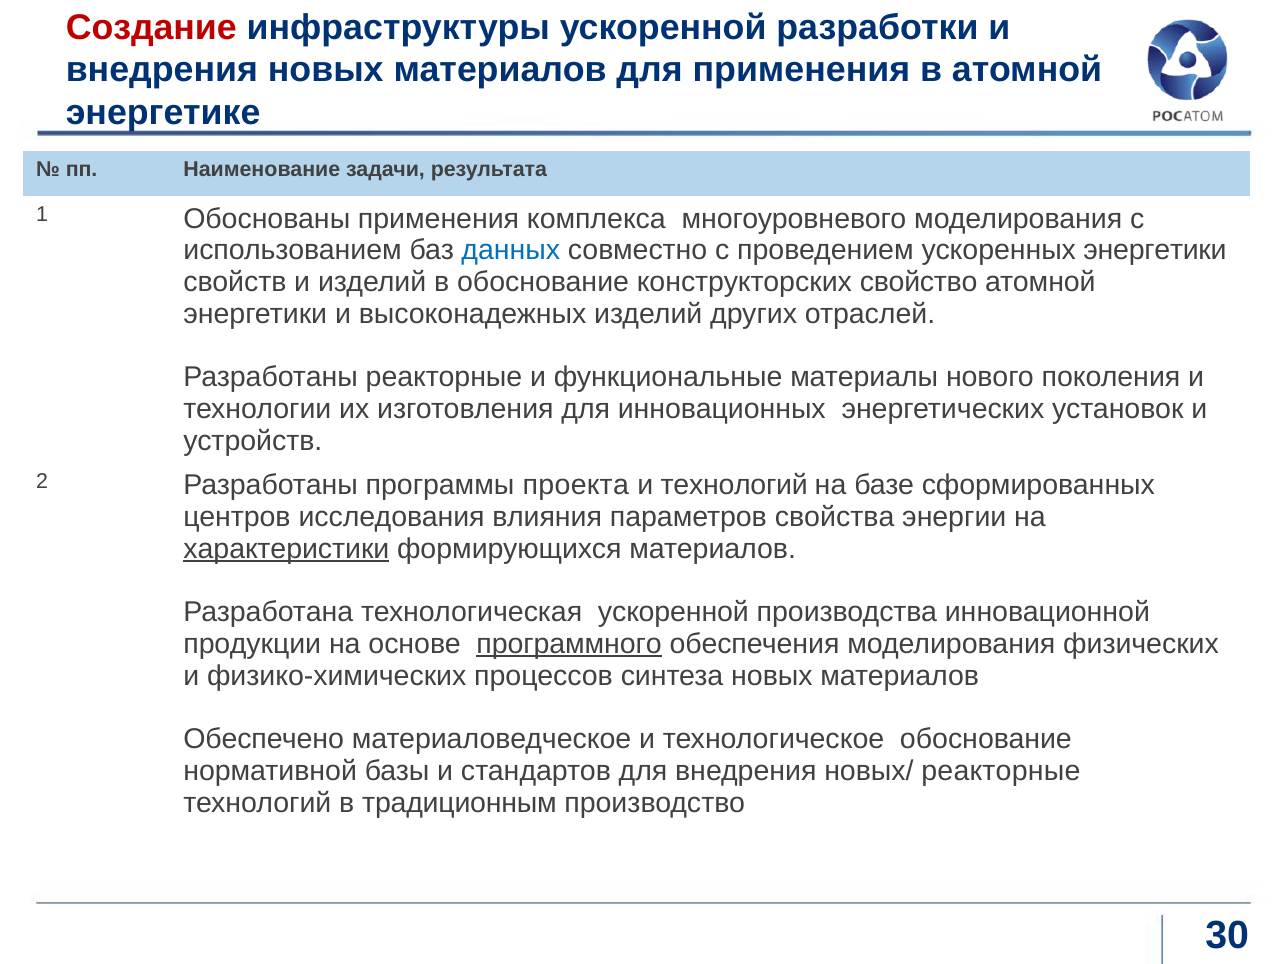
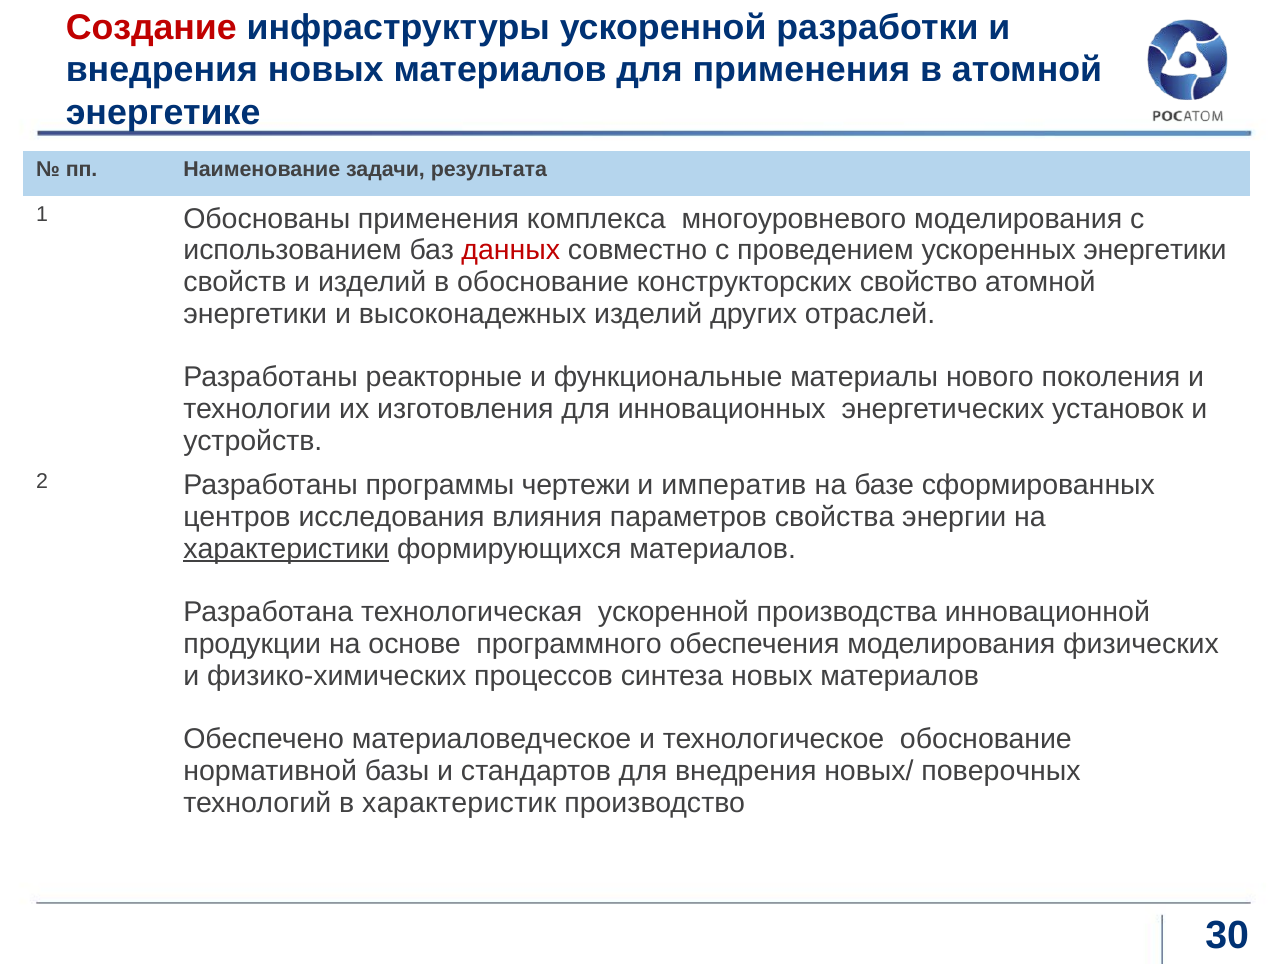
данных colour: blue -> red
проекта: проекта -> чертежи
и технологий: технологий -> императив
программного underline: present -> none
новых/ реакторные: реакторные -> поверочных
традиционным: традиционным -> характеристик
